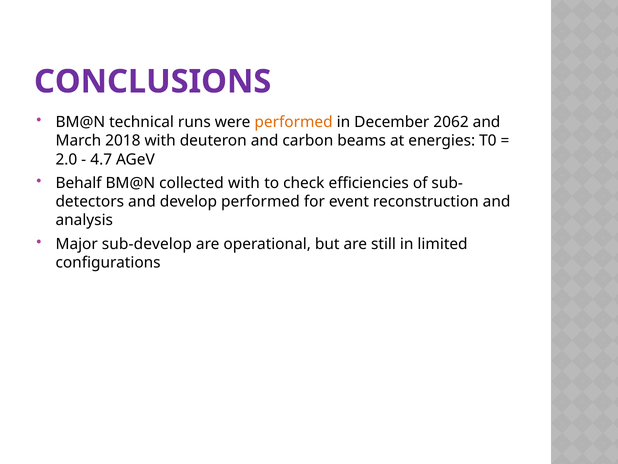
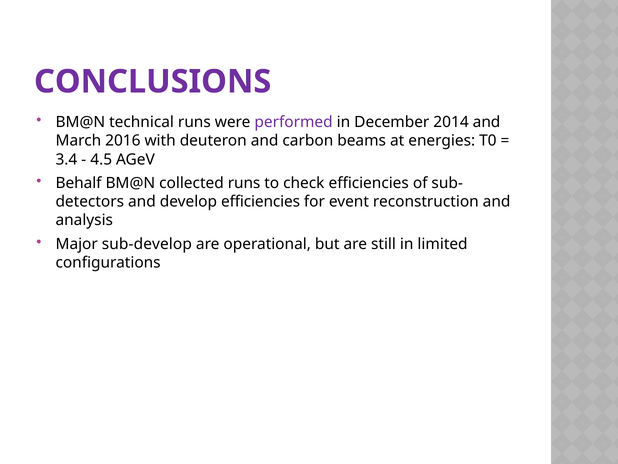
performed at (294, 122) colour: orange -> purple
2062: 2062 -> 2014
2018: 2018 -> 2016
2.0: 2.0 -> 3.4
4.7: 4.7 -> 4.5
collected with: with -> runs
develop performed: performed -> efficiencies
